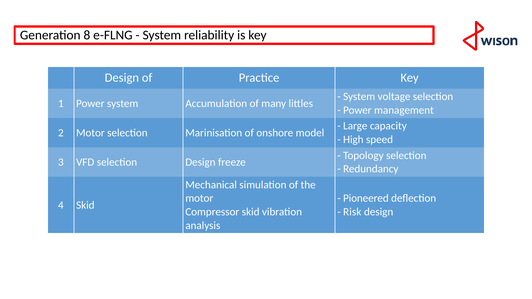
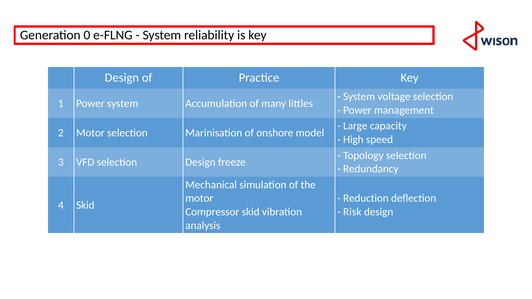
8: 8 -> 0
Pioneered: Pioneered -> Reduction
